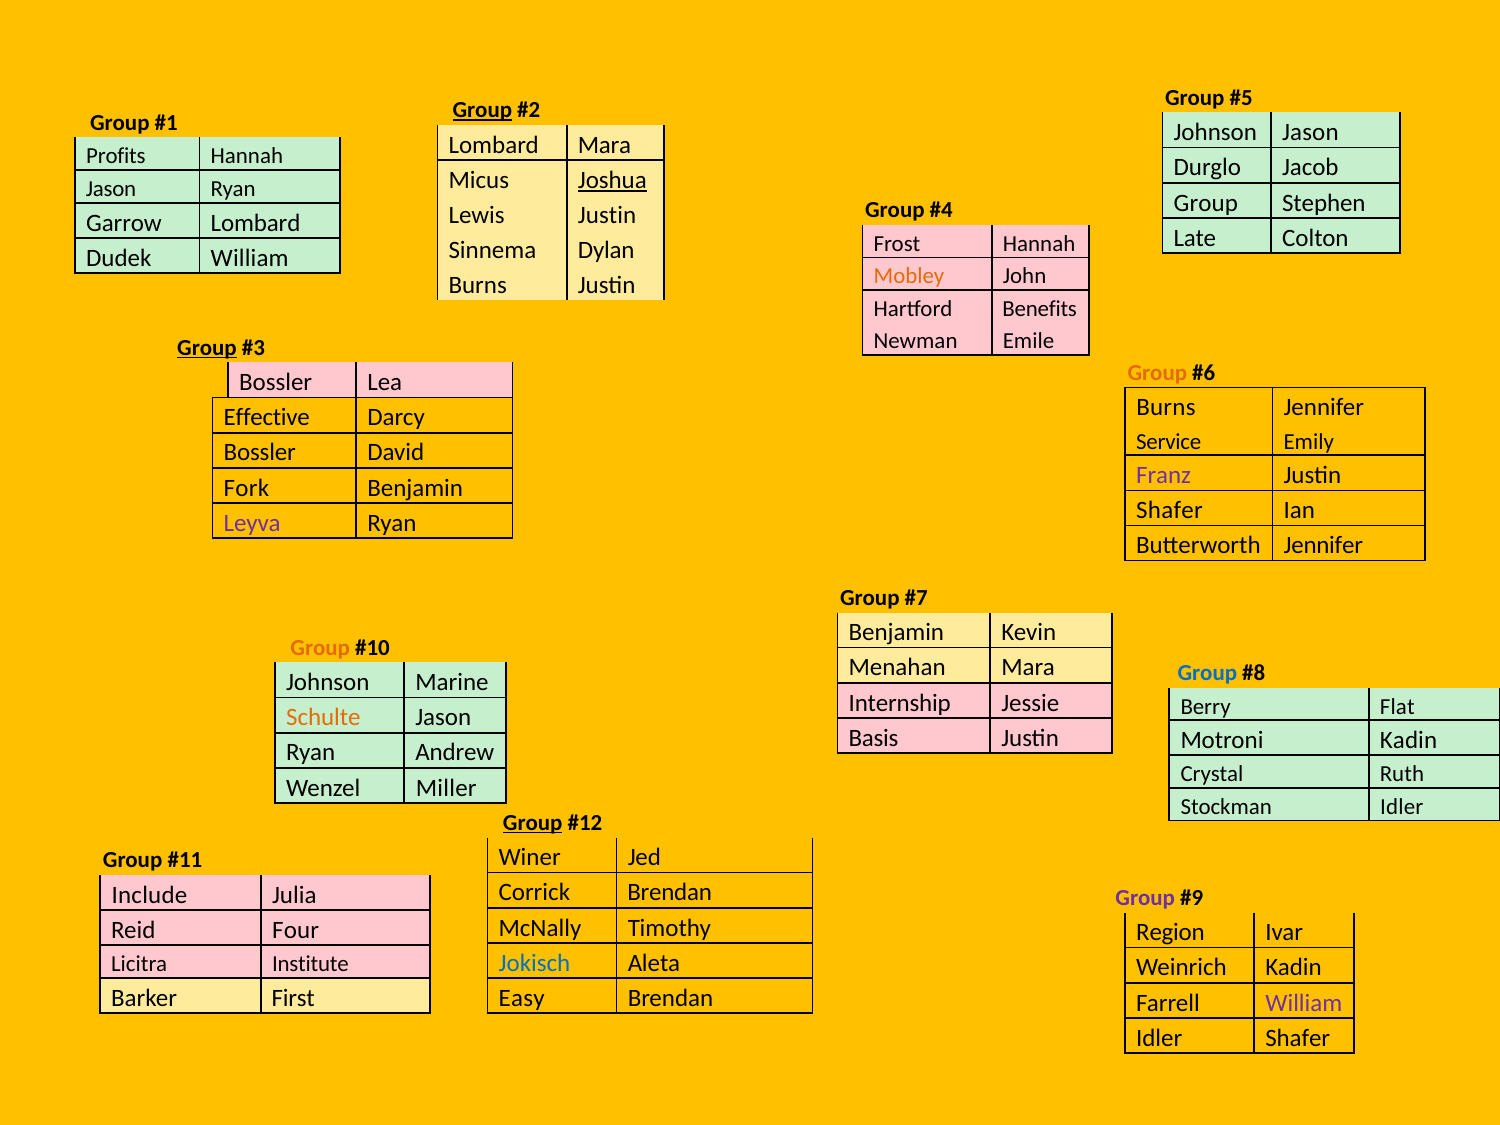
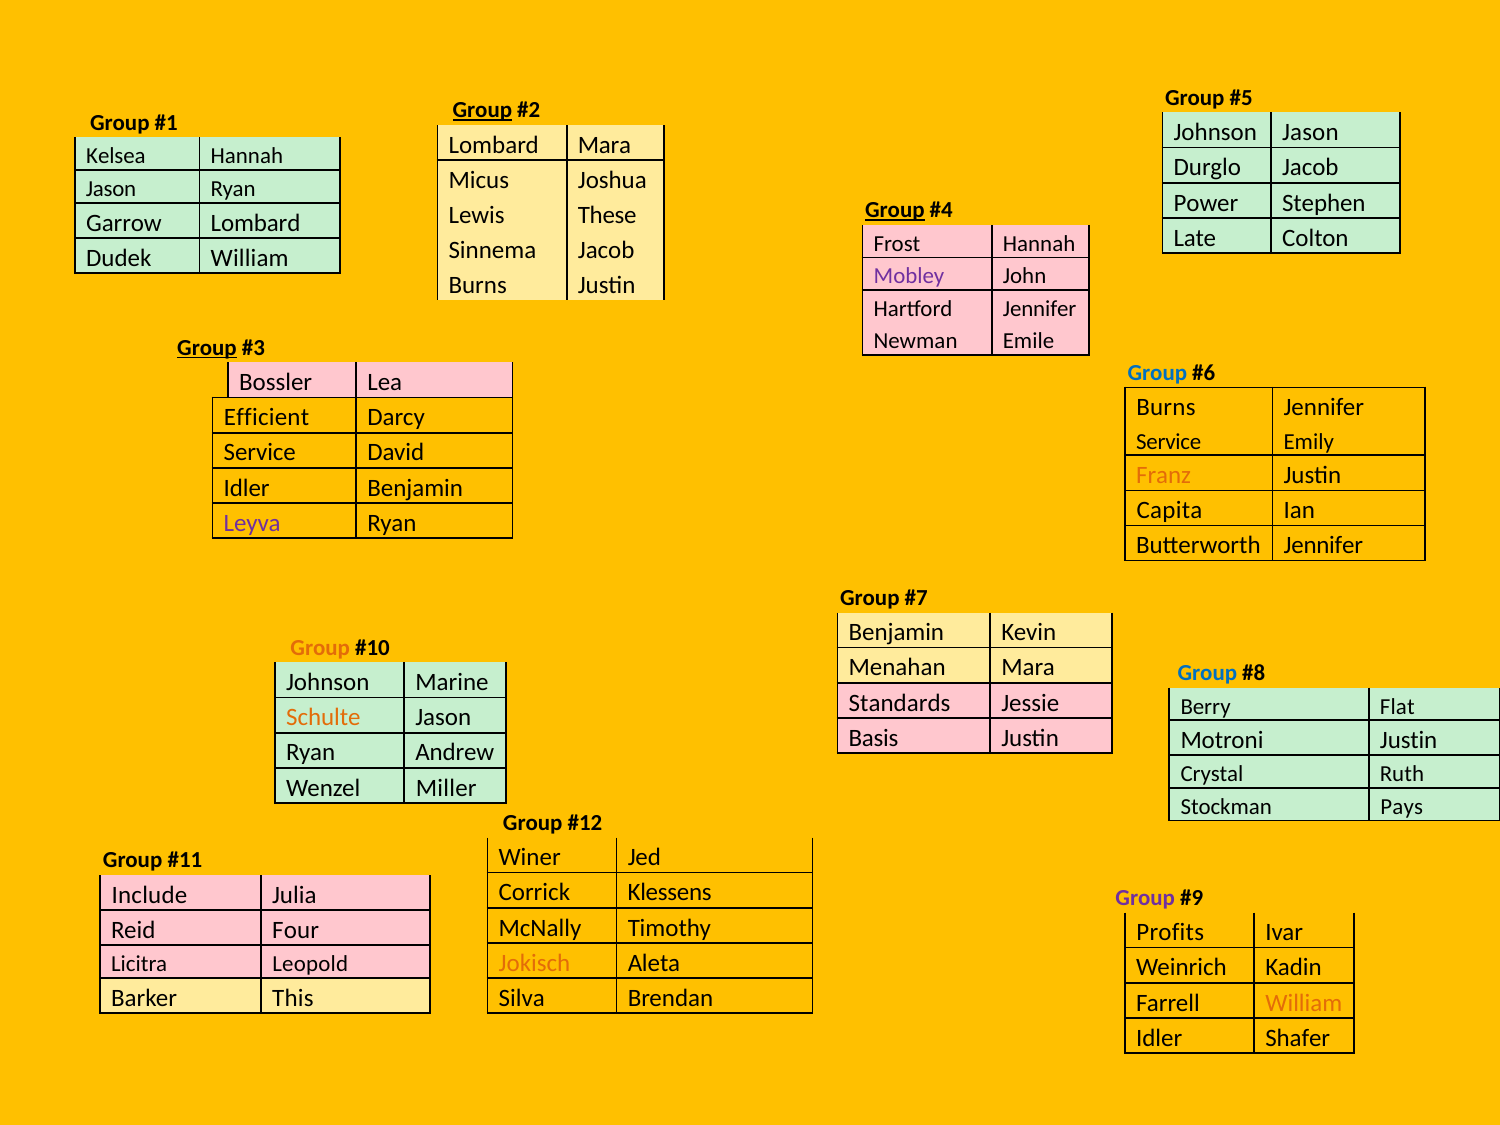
Profits: Profits -> Kelsea
Joshua underline: present -> none
Group at (1206, 203): Group -> Power
Group at (895, 210) underline: none -> present
Lewis Justin: Justin -> These
Sinnema Dylan: Dylan -> Jacob
Mobley colour: orange -> purple
Benefits at (1040, 309): Benefits -> Jennifer
Group at (1157, 373) colour: orange -> blue
Effective: Effective -> Efficient
Bossler at (260, 453): Bossler -> Service
Franz colour: purple -> orange
Fork at (246, 488): Fork -> Idler
Shafer at (1169, 511): Shafer -> Capita
Internship: Internship -> Standards
Motroni Kadin: Kadin -> Justin
Stockman Idler: Idler -> Pays
Group at (533, 823) underline: present -> none
Corrick Brendan: Brendan -> Klessens
Region: Region -> Profits
Jokisch colour: blue -> orange
Institute: Institute -> Leopold
First: First -> This
Easy: Easy -> Silva
William at (1304, 1003) colour: purple -> orange
